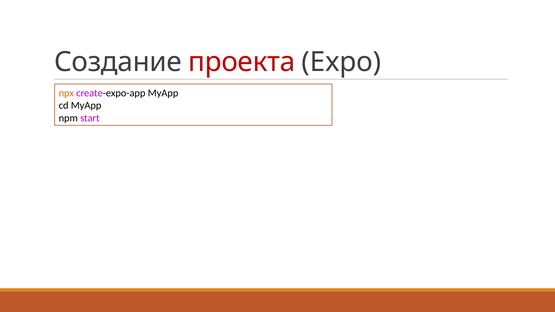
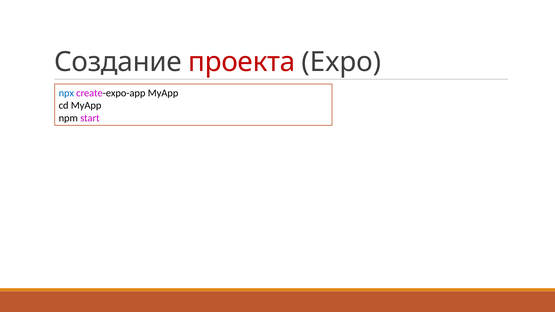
npx colour: orange -> blue
